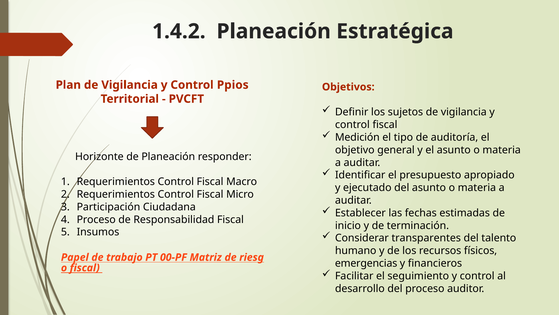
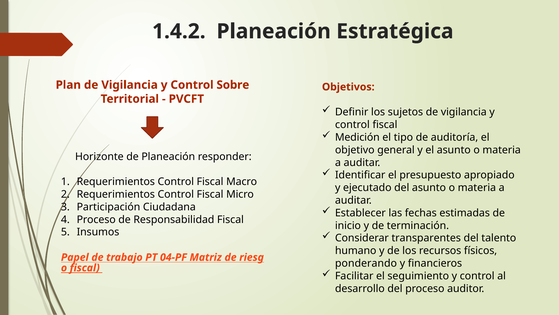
Ppios: Ppios -> Sobre
00-PF: 00-PF -> 04-PF
emergencias: emergencias -> ponderando
